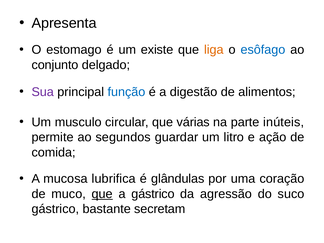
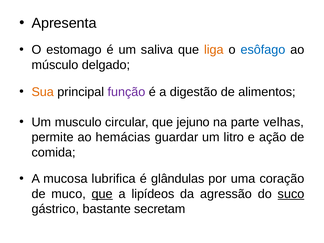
existe: existe -> saliva
conjunto: conjunto -> músculo
Sua colour: purple -> orange
função colour: blue -> purple
várias: várias -> jejuno
inúteis: inúteis -> velhas
segundos: segundos -> hemácias
a gástrico: gástrico -> lipídeos
suco underline: none -> present
